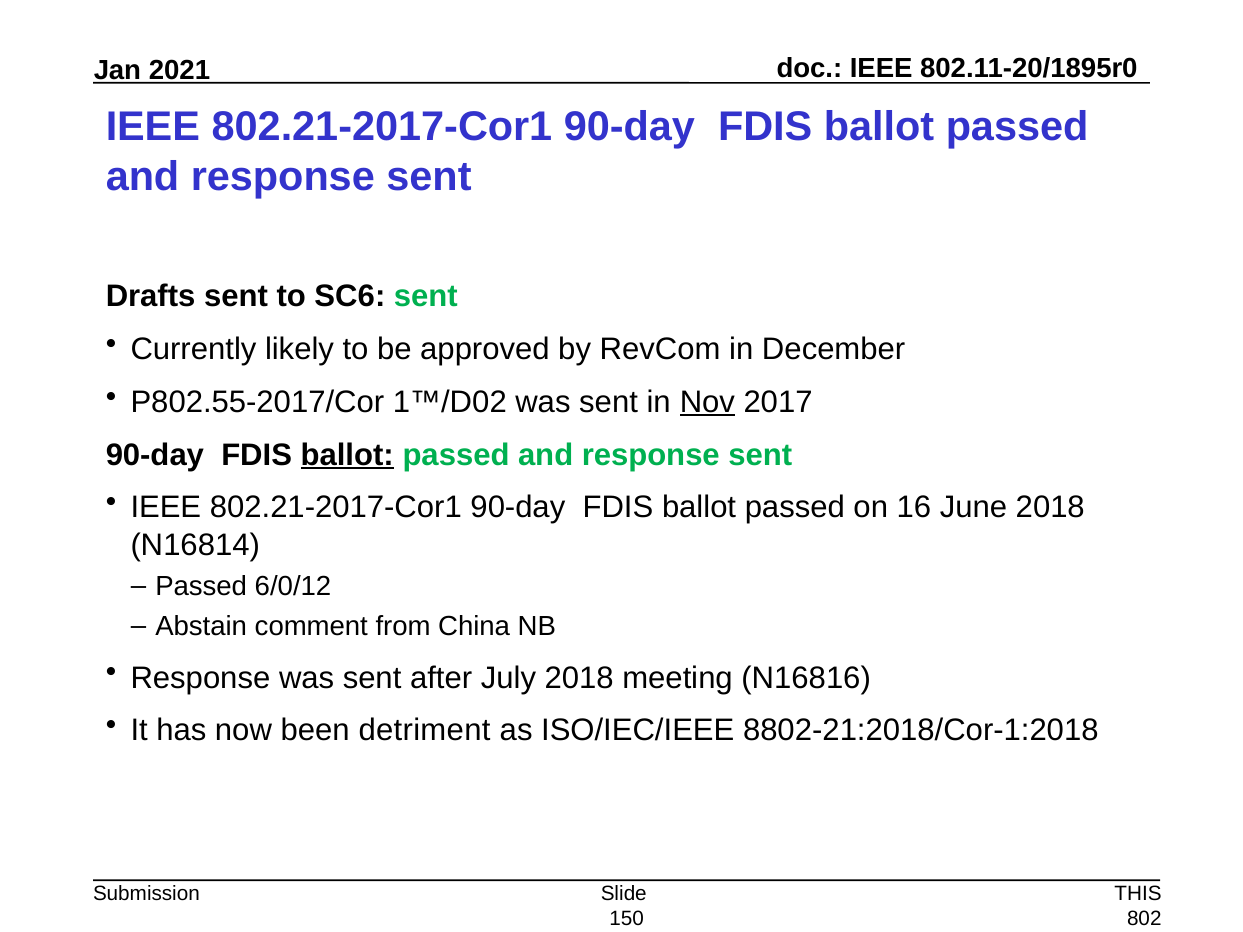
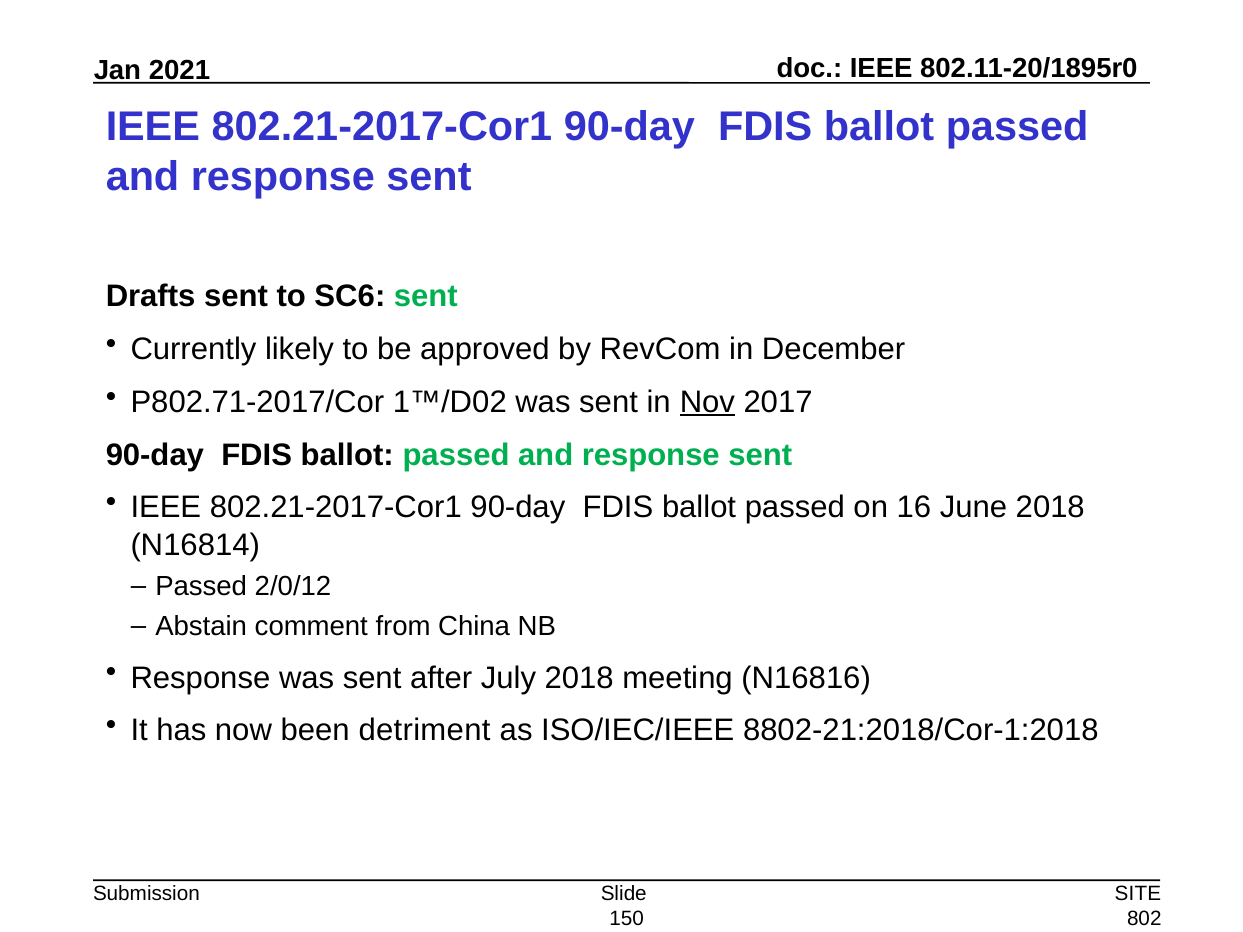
P802.55-2017/Cor: P802.55-2017/Cor -> P802.71-2017/Cor
ballot at (347, 455) underline: present -> none
6/0/12: 6/0/12 -> 2/0/12
THIS: THIS -> SITE
